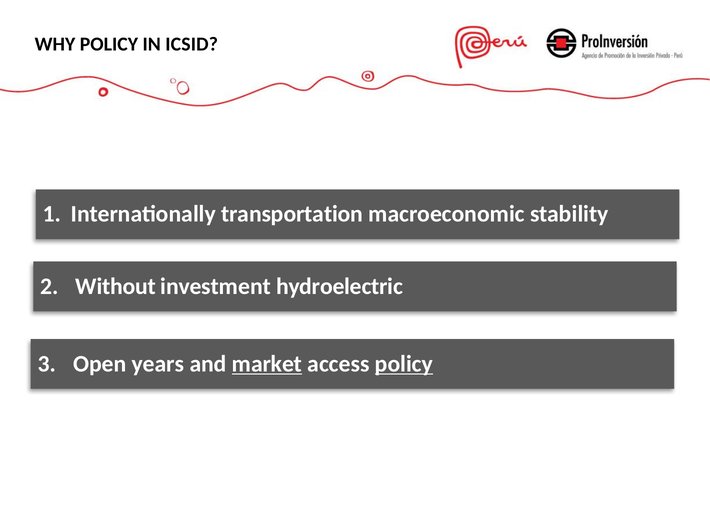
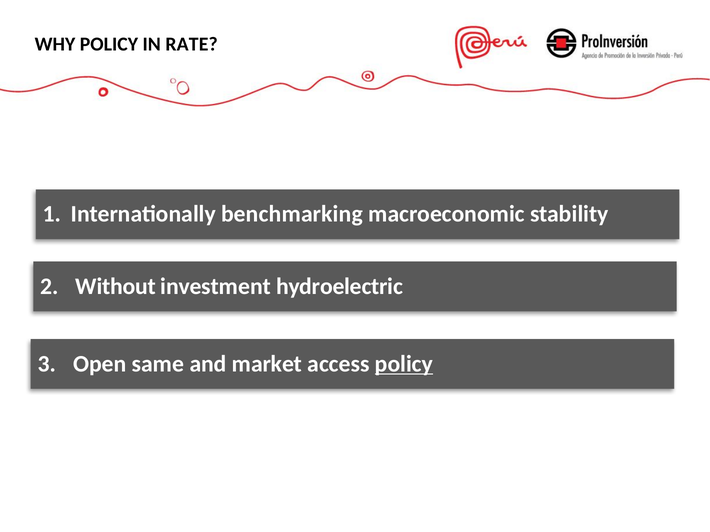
ICSID: ICSID -> RATE
transportation: transportation -> benchmarking
years: years -> same
market underline: present -> none
